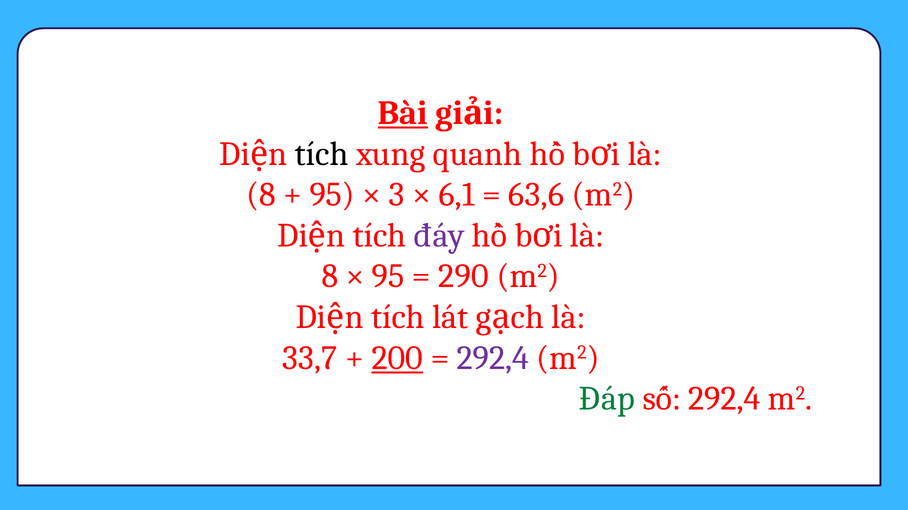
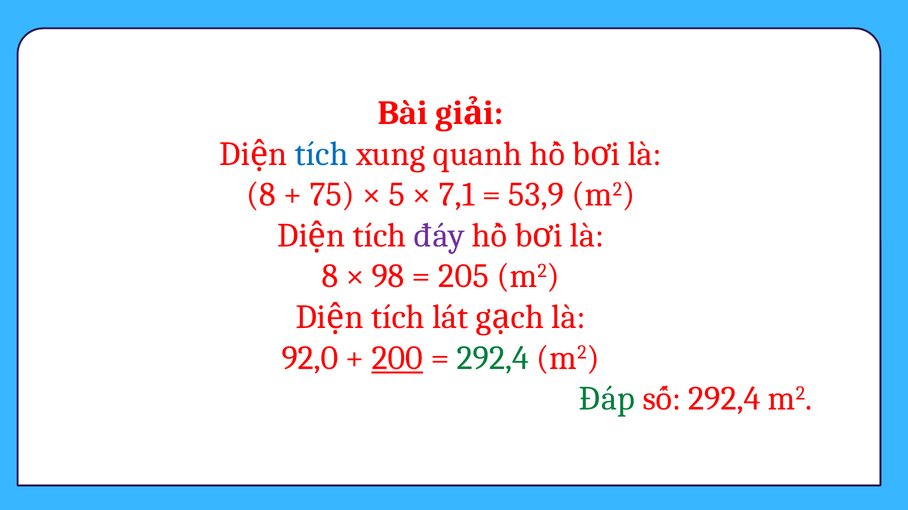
Bài underline: present -> none
tích at (322, 154) colour: black -> blue
95 at (332, 195): 95 -> 75
3: 3 -> 5
6,1: 6,1 -> 7,1
63,6: 63,6 -> 53,9
95 at (388, 277): 95 -> 98
290: 290 -> 205
33,7: 33,7 -> 92,0
292,4 at (493, 358) colour: purple -> green
